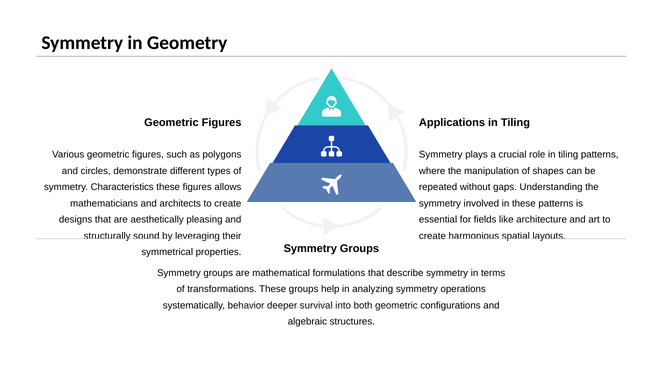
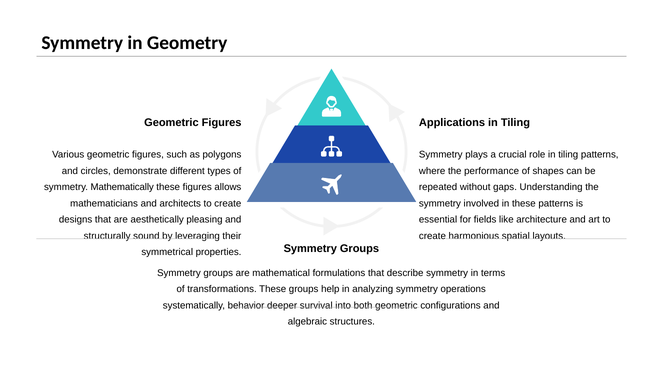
manipulation: manipulation -> performance
Characteristics: Characteristics -> Mathematically
